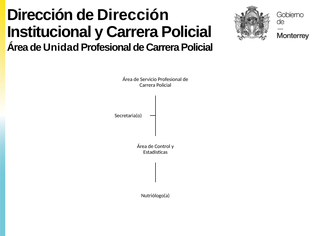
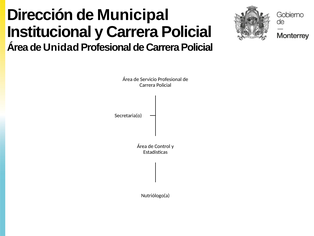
de Dirección: Dirección -> Municipal
